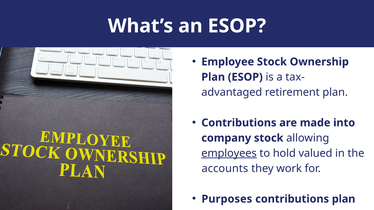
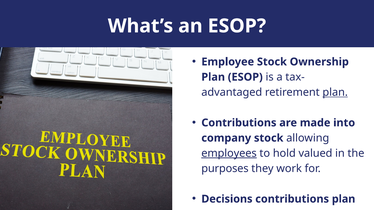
plan at (335, 92) underline: none -> present
accounts: accounts -> purposes
Purposes: Purposes -> Decisions
